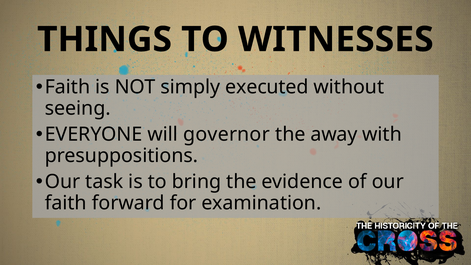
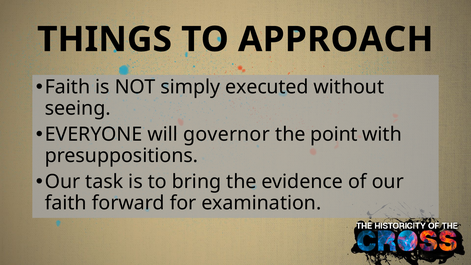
WITNESSES: WITNESSES -> APPROACH
away: away -> point
